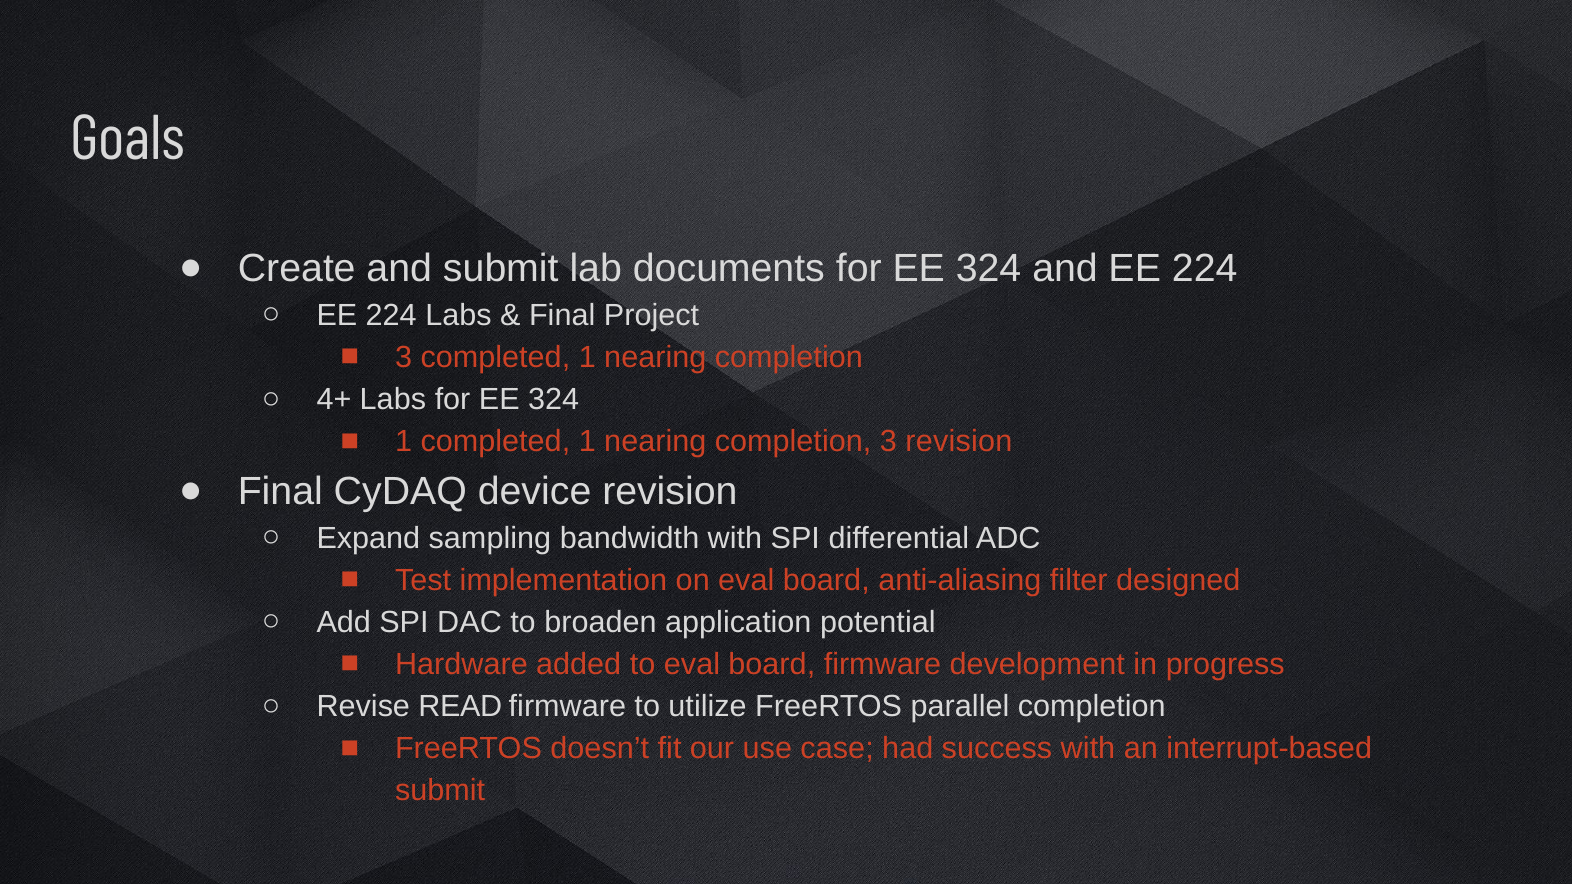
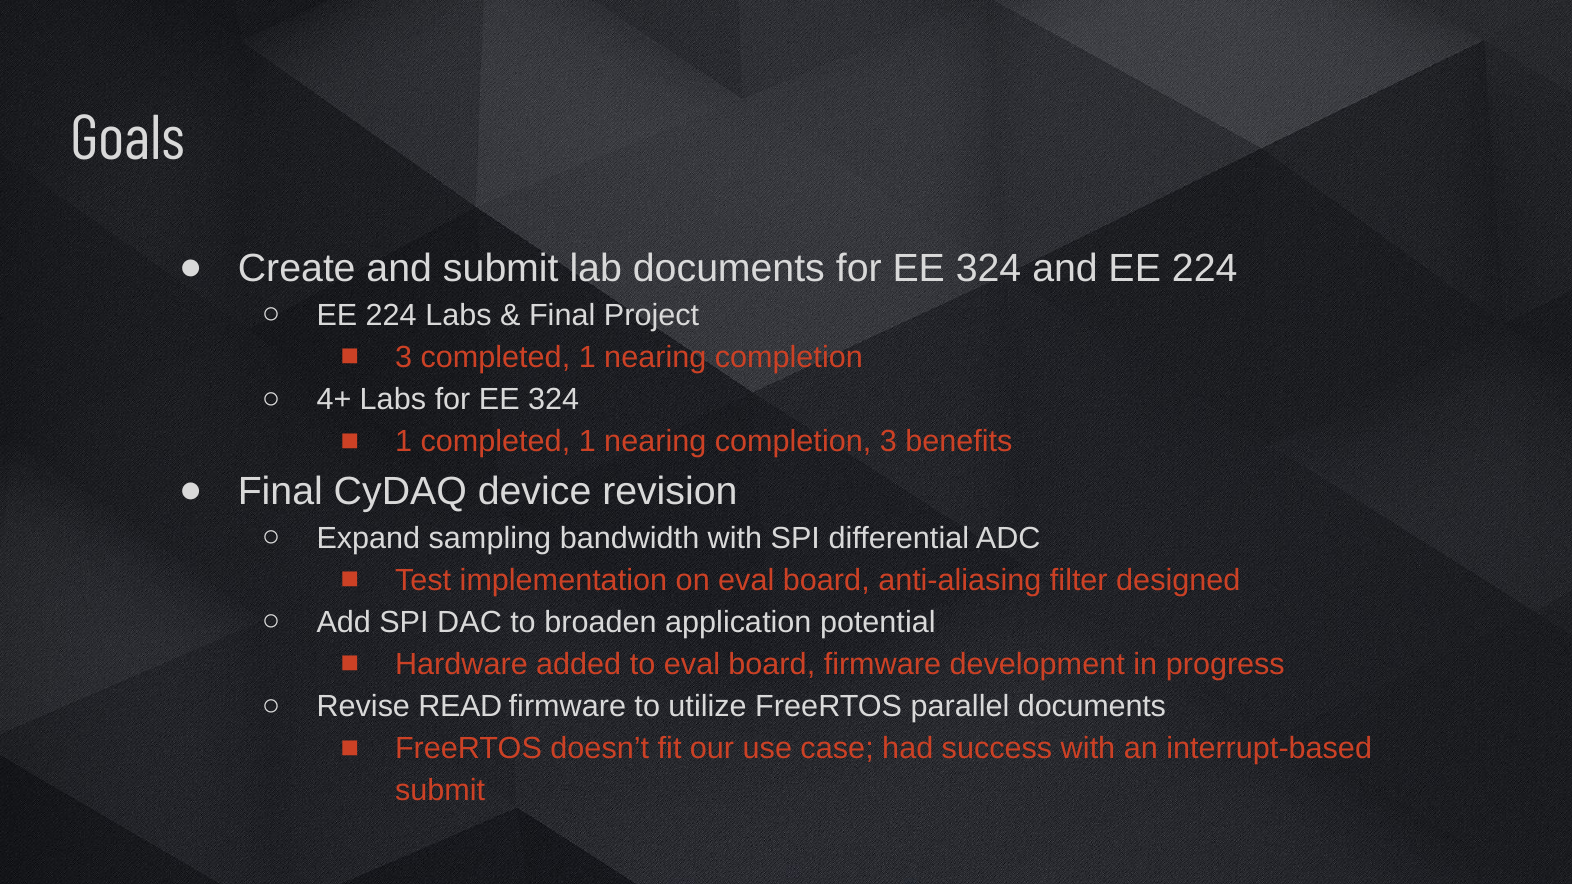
3 revision: revision -> benefits
parallel completion: completion -> documents
